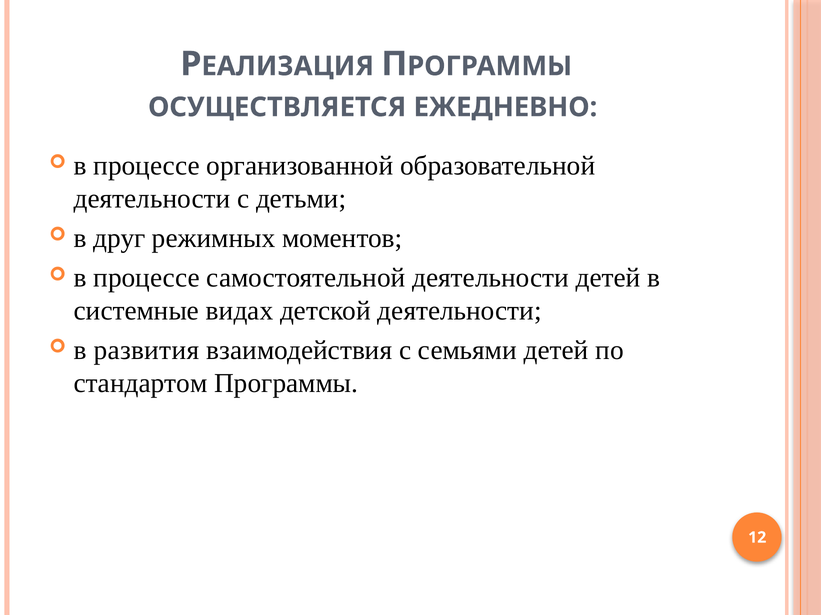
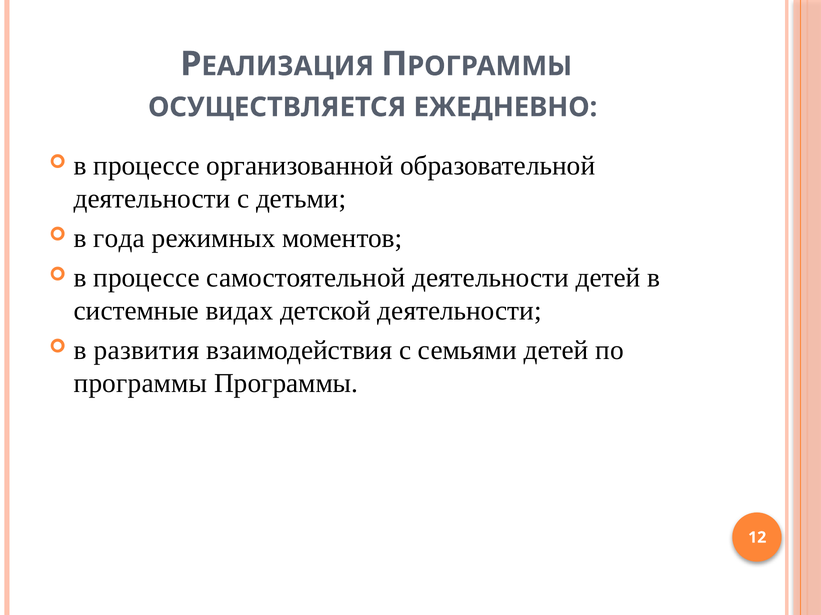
друг: друг -> года
стандартом at (141, 384): стандартом -> программы
